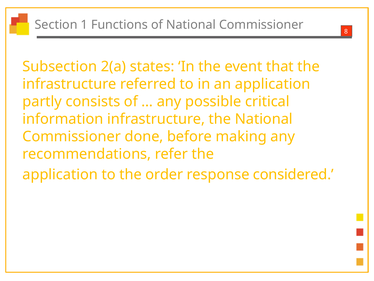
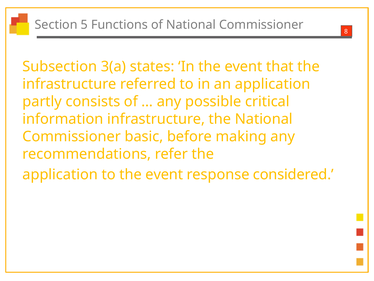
1: 1 -> 5
2(a: 2(a -> 3(a
done: done -> basic
to the order: order -> event
